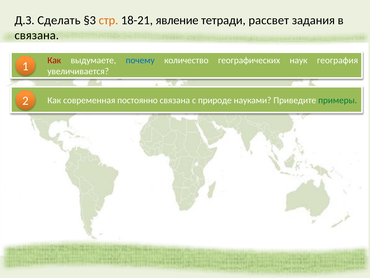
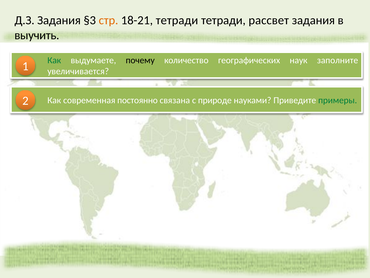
Д.З Сделать: Сделать -> Задания
18-21 явление: явление -> тетради
связана at (37, 35): связана -> выучить
Как at (54, 60) colour: red -> green
почему colour: blue -> black
география: география -> заполните
